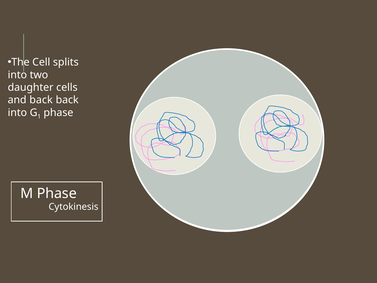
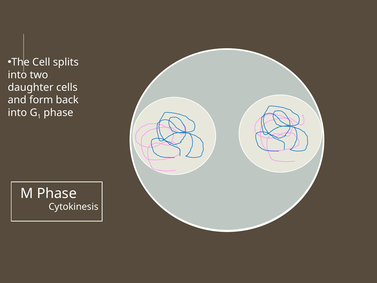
and back: back -> form
